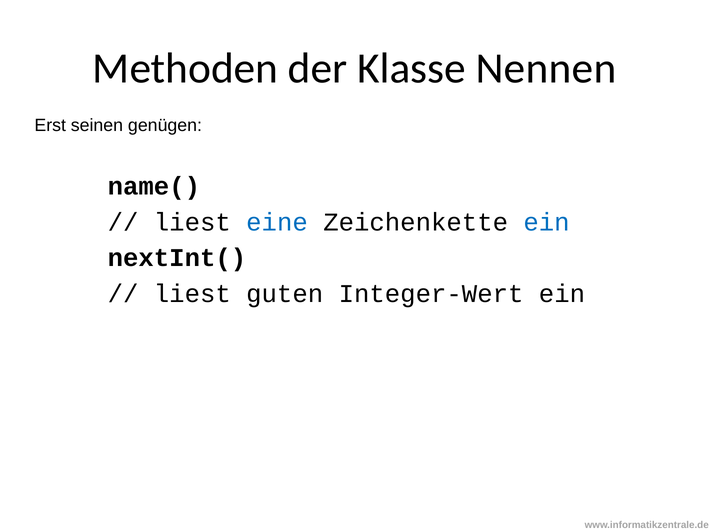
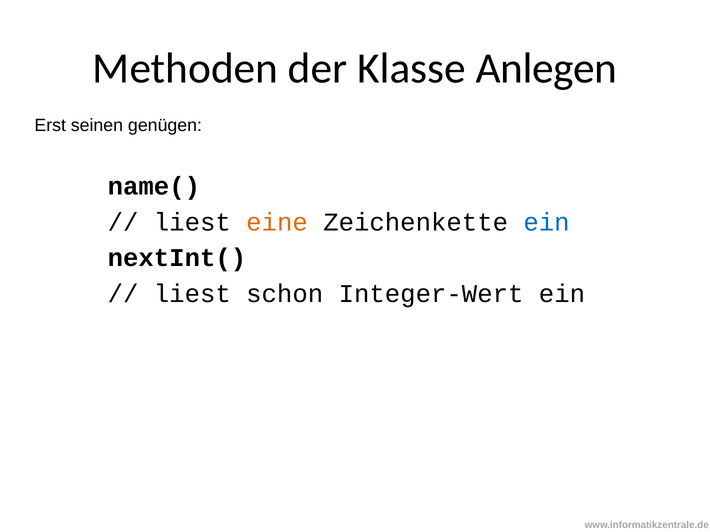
Nennen: Nennen -> Anlegen
eine colour: blue -> orange
guten: guten -> schon
